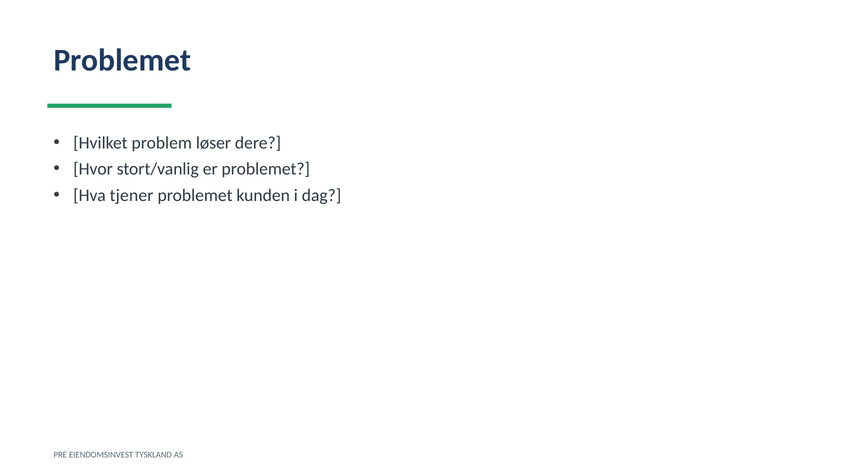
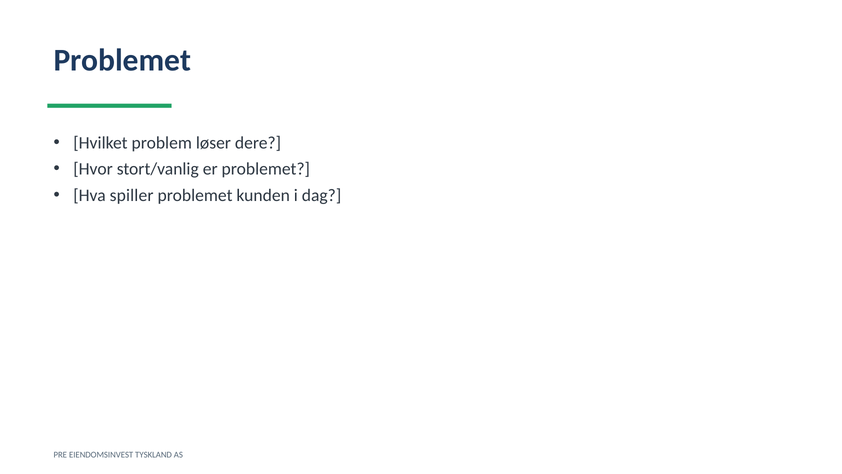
tjener: tjener -> spiller
